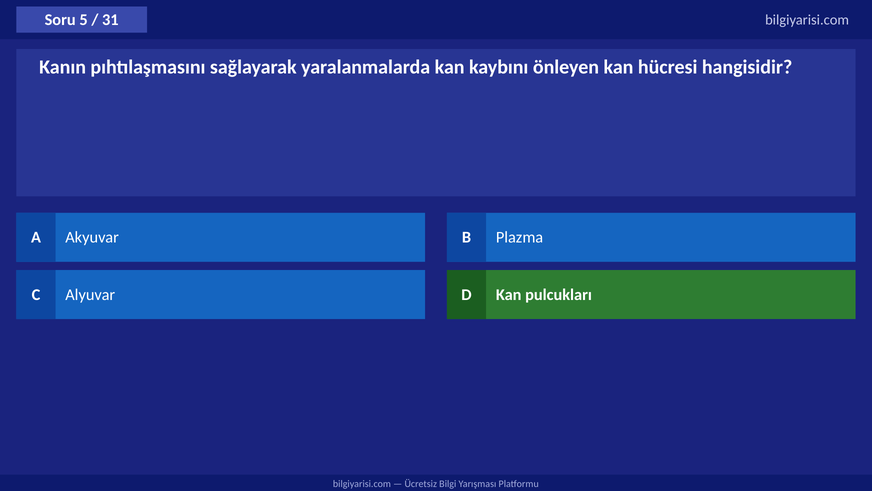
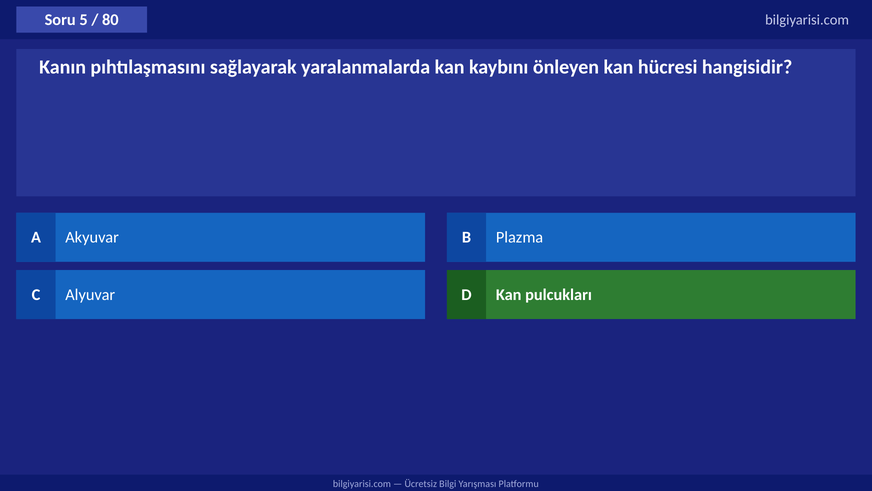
31: 31 -> 80
